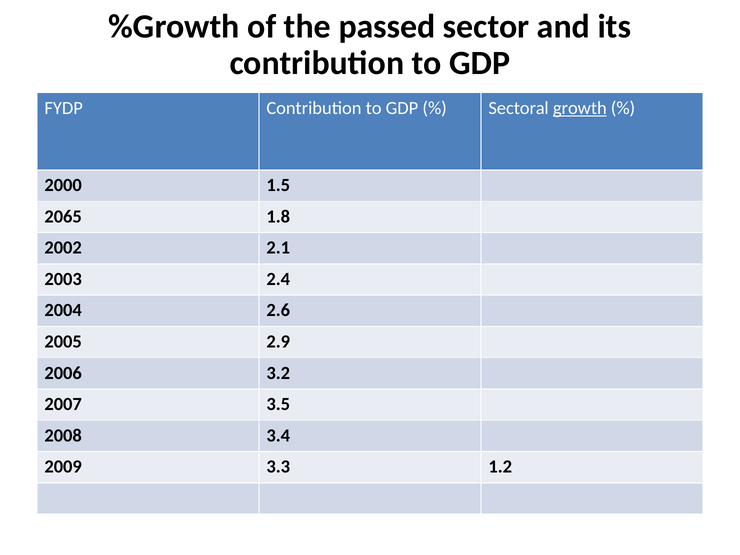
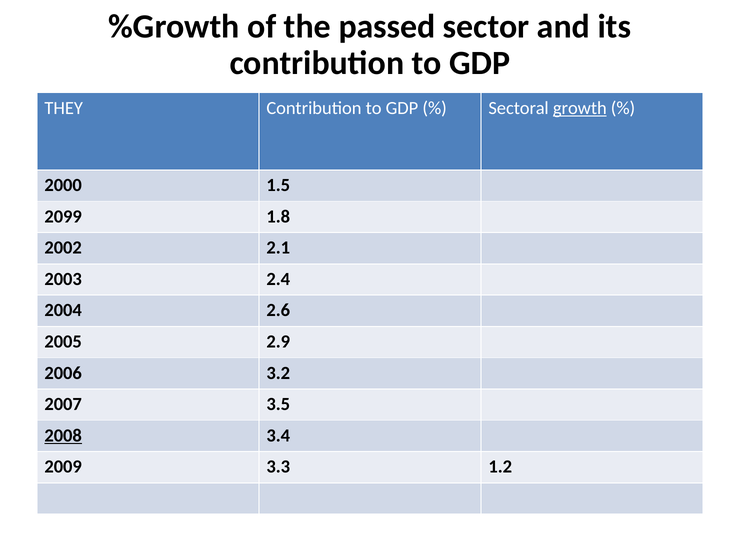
FYDP: FYDP -> THEY
2065: 2065 -> 2099
2008 underline: none -> present
